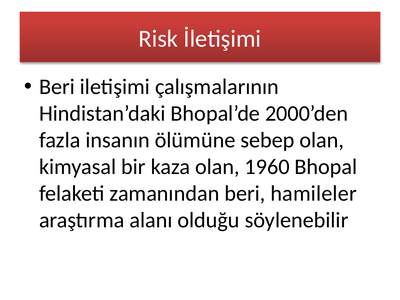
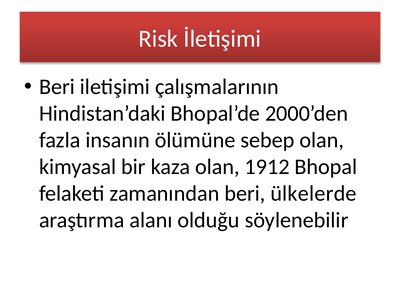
1960: 1960 -> 1912
hamileler: hamileler -> ülkelerde
